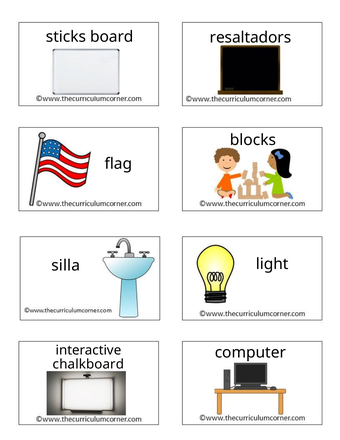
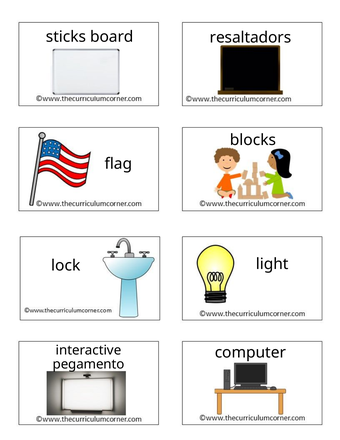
silla: silla -> lock
chalkboard: chalkboard -> pegamento
